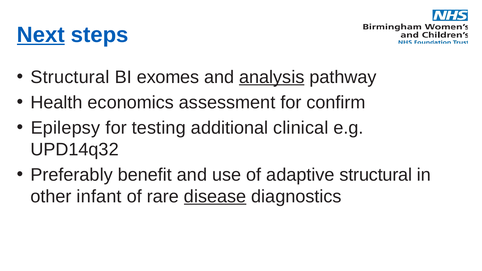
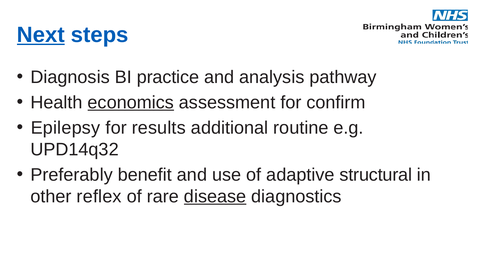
Structural at (70, 77): Structural -> Diagnosis
exomes: exomes -> practice
analysis underline: present -> none
economics underline: none -> present
testing: testing -> results
clinical: clinical -> routine
infant: infant -> reflex
